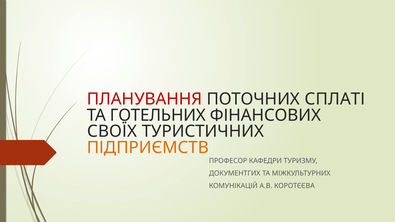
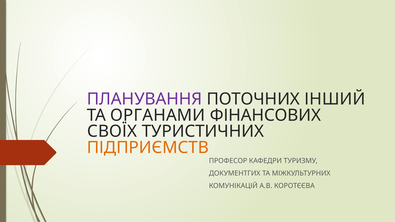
ПЛАНУВАННЯ colour: red -> purple
СПЛАТІ: СПЛАТІ -> ІНШИЙ
ГОТЕЛЬНИХ: ГОТЕЛЬНИХ -> ОРГАНАМИ
